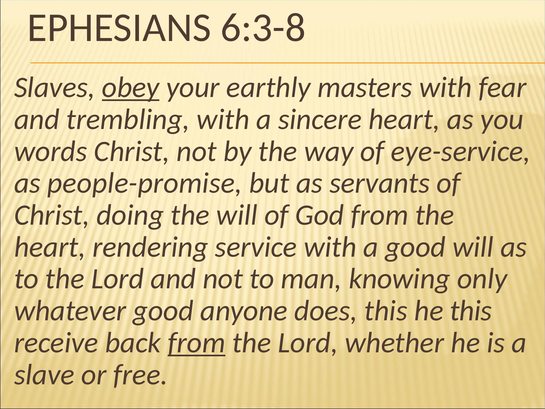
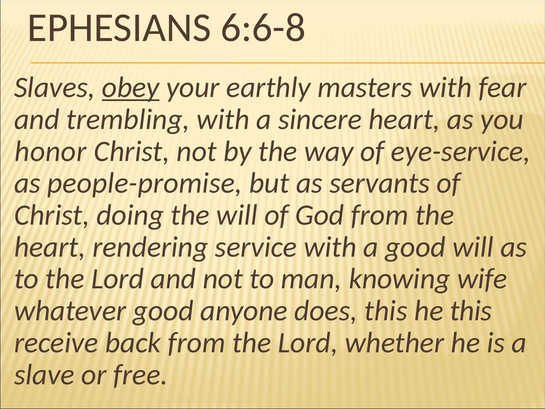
6:3-8: 6:3-8 -> 6:6-8
words: words -> honor
only: only -> wife
from at (197, 343) underline: present -> none
